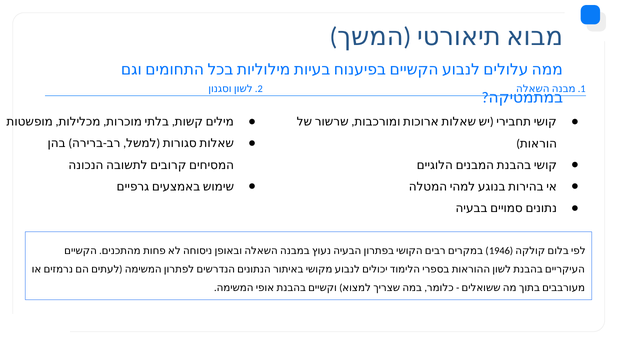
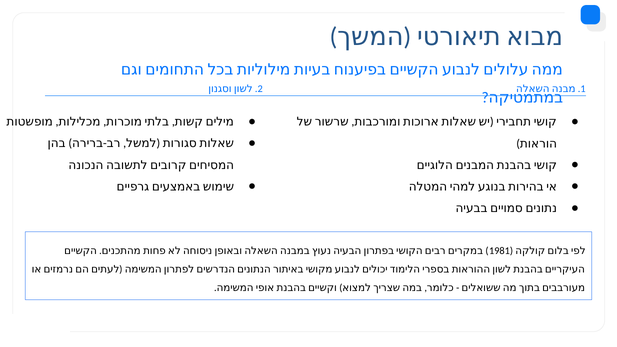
1946: 1946 -> 1981
